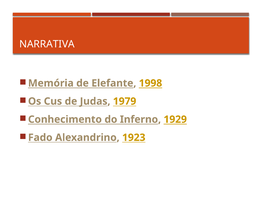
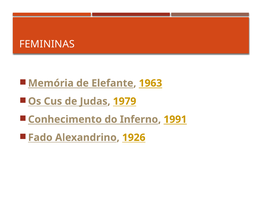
NARRATIVA: NARRATIVA -> FEMININAS
1998: 1998 -> 1963
1929: 1929 -> 1991
1923: 1923 -> 1926
